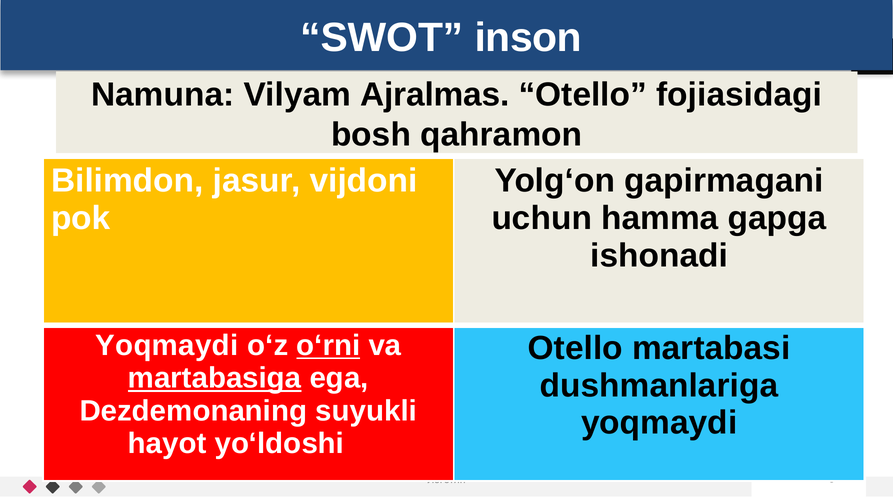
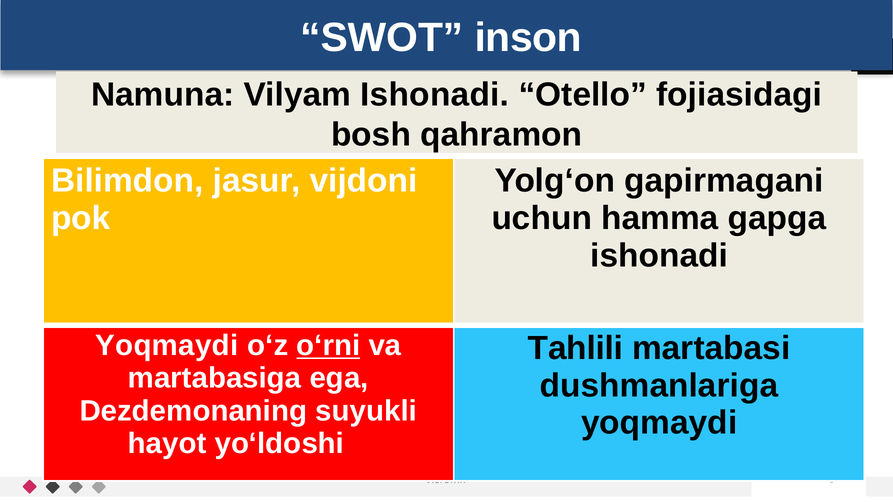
Vilyam Ajralmas: Ajralmas -> Ishonadi
Otello at (575, 348): Otello -> Tahlili
martabasiga underline: present -> none
